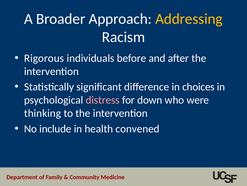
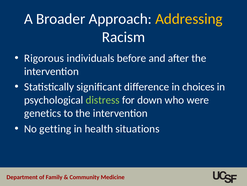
distress colour: pink -> light green
thinking: thinking -> genetics
include: include -> getting
convened: convened -> situations
